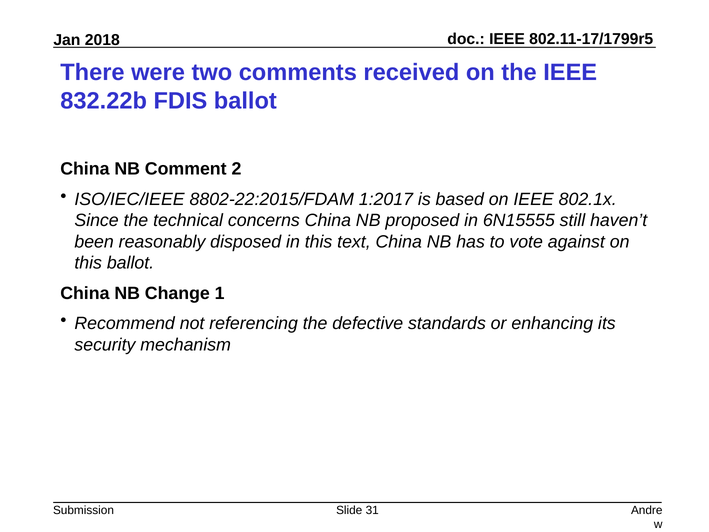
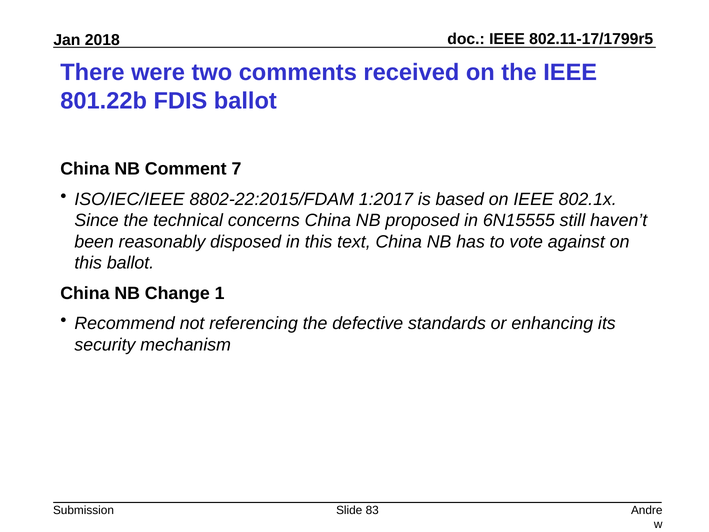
832.22b: 832.22b -> 801.22b
2: 2 -> 7
31: 31 -> 83
